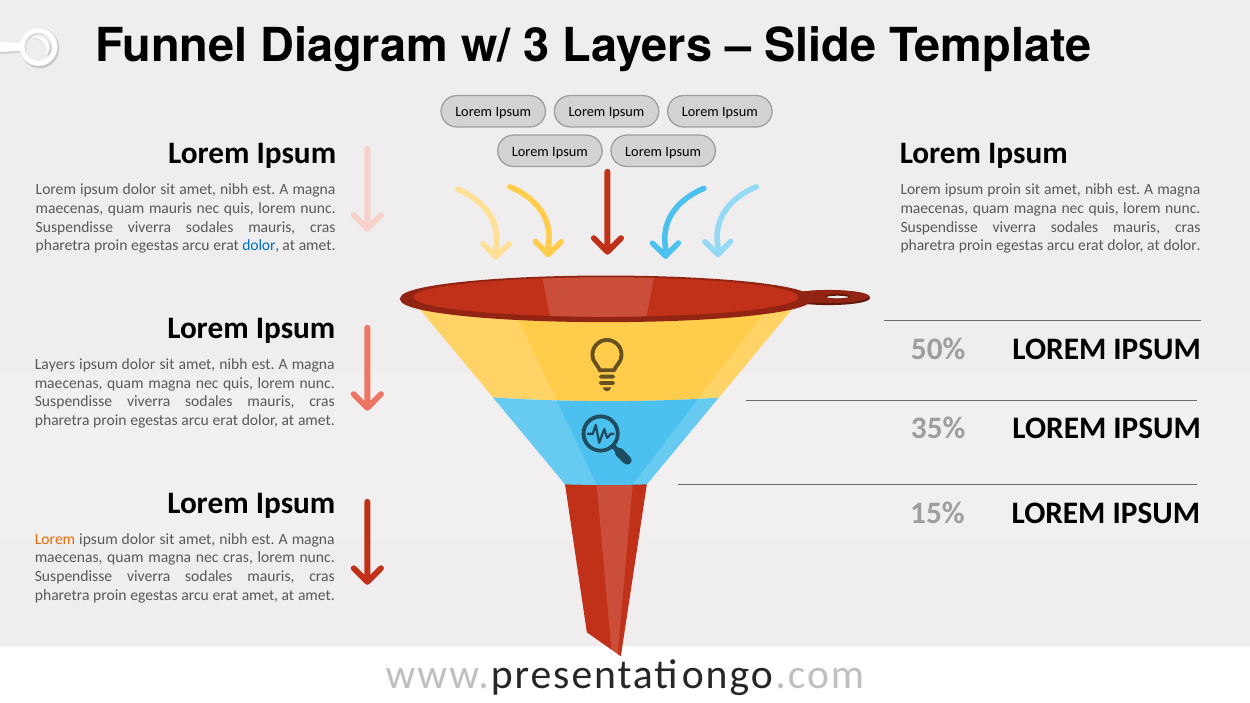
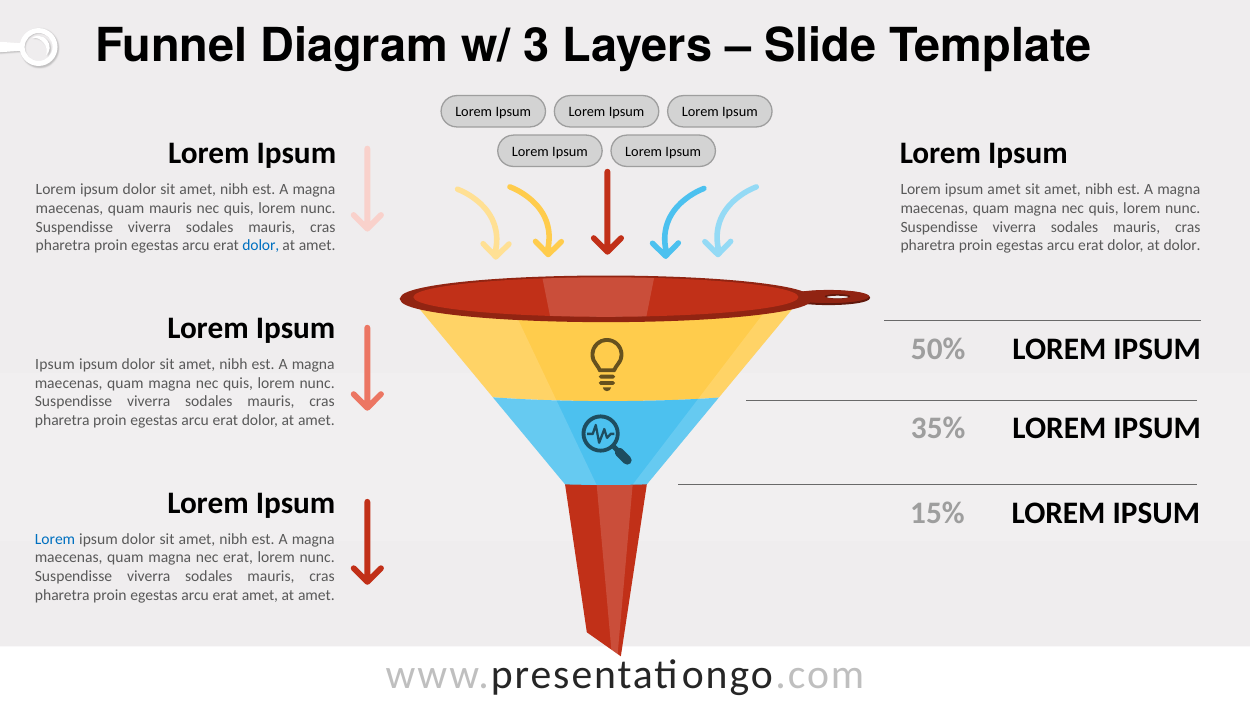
ipsum proin: proin -> amet
Layers at (55, 364): Layers -> Ipsum
Lorem at (55, 539) colour: orange -> blue
nec cras: cras -> erat
